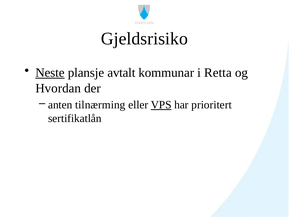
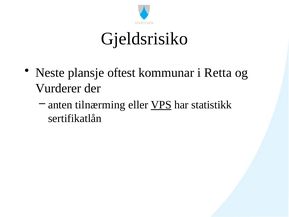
Neste underline: present -> none
avtalt: avtalt -> oftest
Hvordan: Hvordan -> Vurderer
prioritert: prioritert -> statistikk
